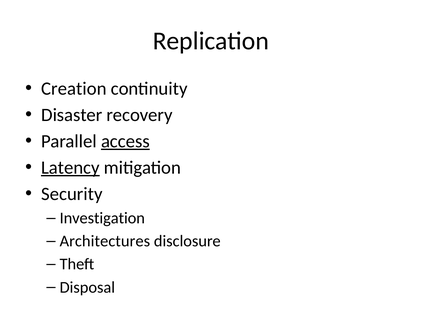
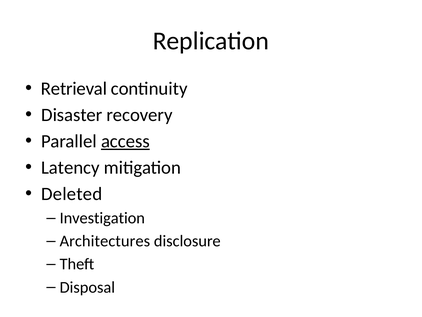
Creation: Creation -> Retrieval
Latency underline: present -> none
Security: Security -> Deleted
